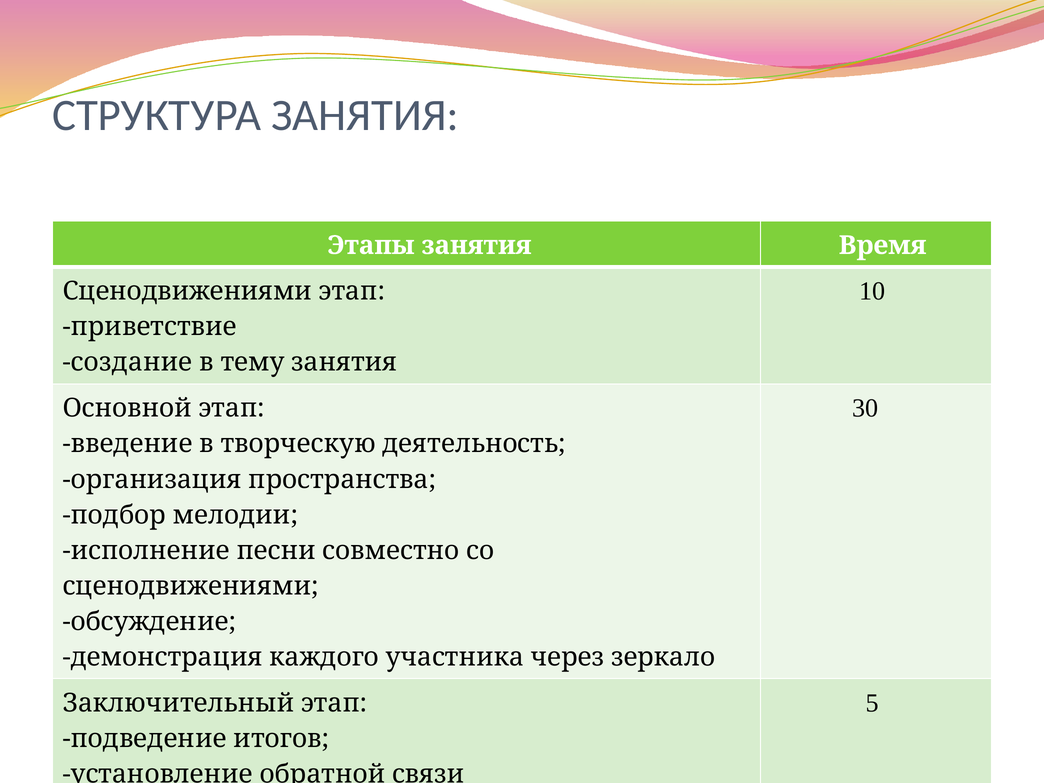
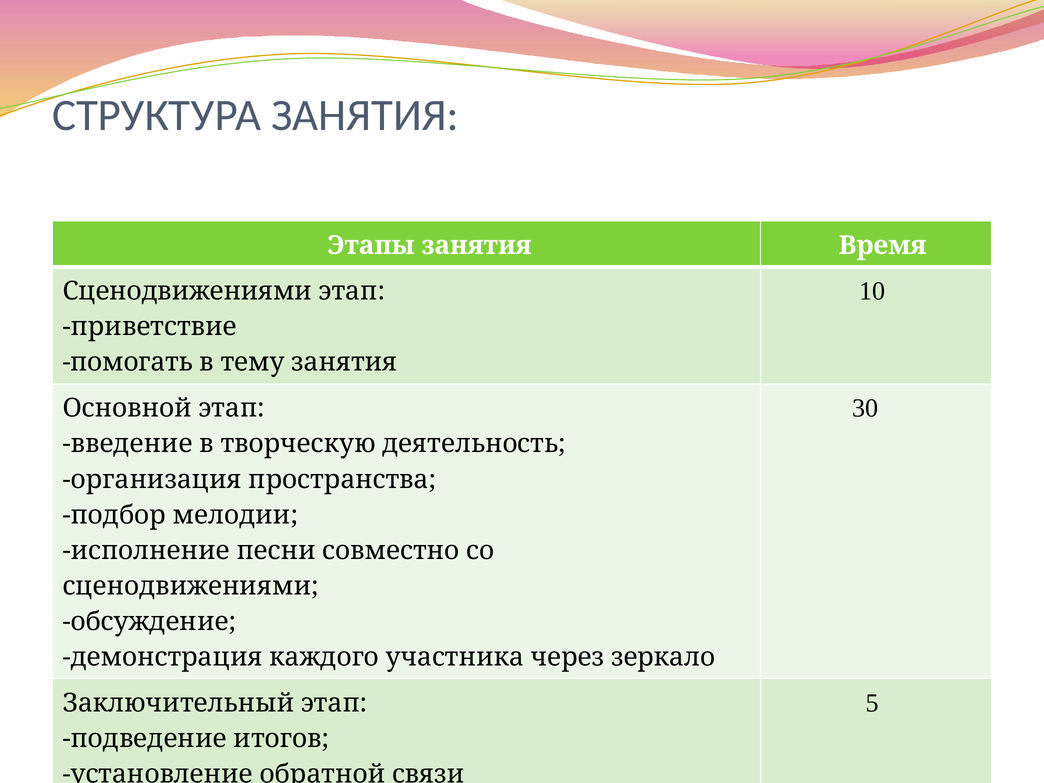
создание: создание -> помогать
